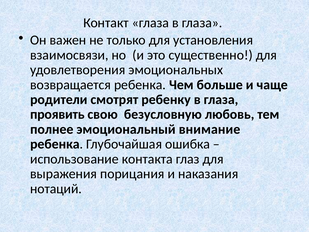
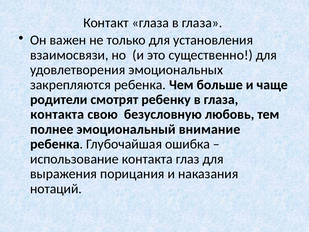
возвращается: возвращается -> закрепляются
проявить at (57, 114): проявить -> контакта
